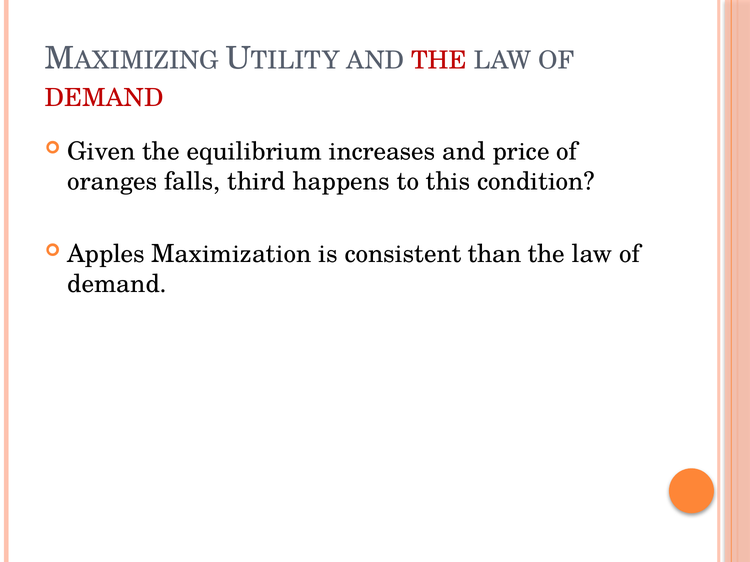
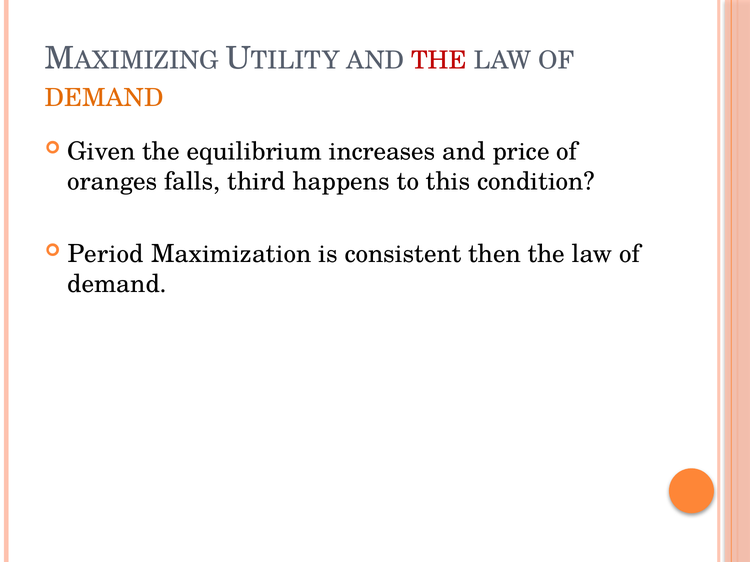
DEMAND at (104, 98) colour: red -> orange
Apples: Apples -> Period
than: than -> then
